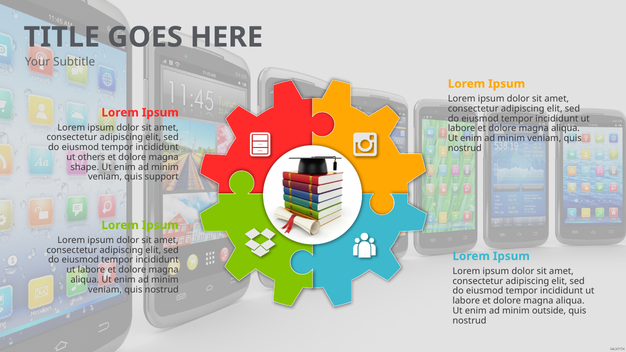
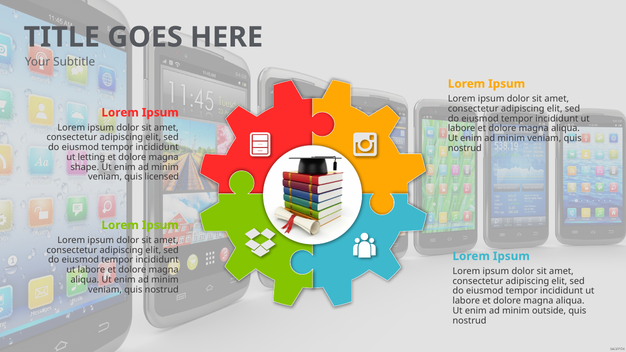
others: others -> letting
support: support -> licensed
